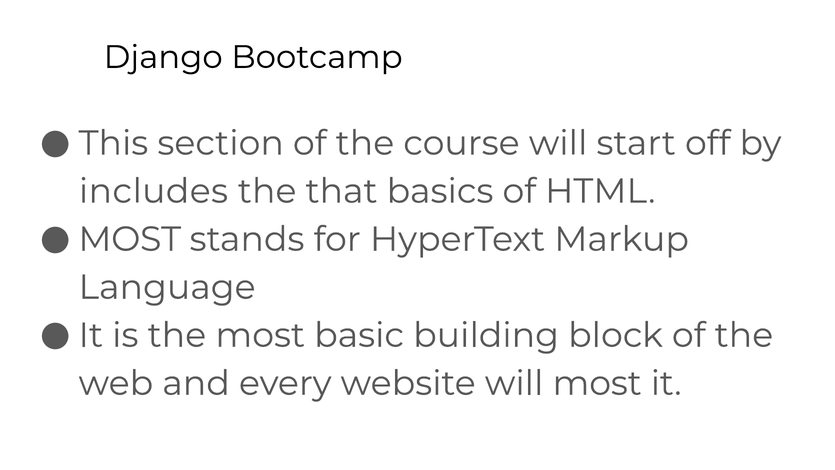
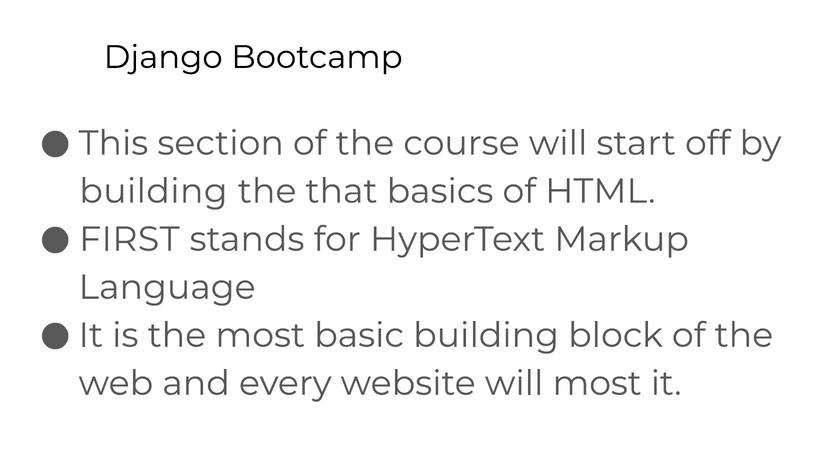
includes at (153, 191): includes -> building
MOST at (130, 239): MOST -> FIRST
